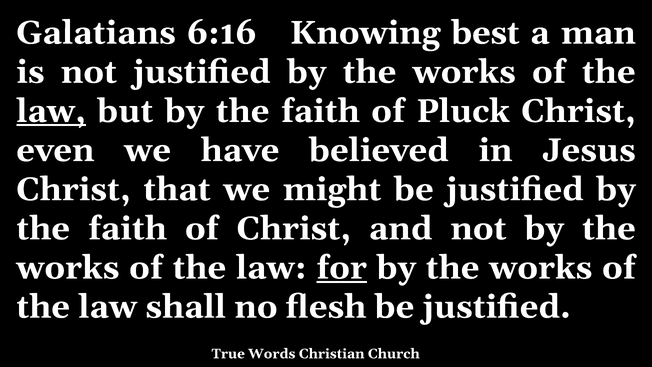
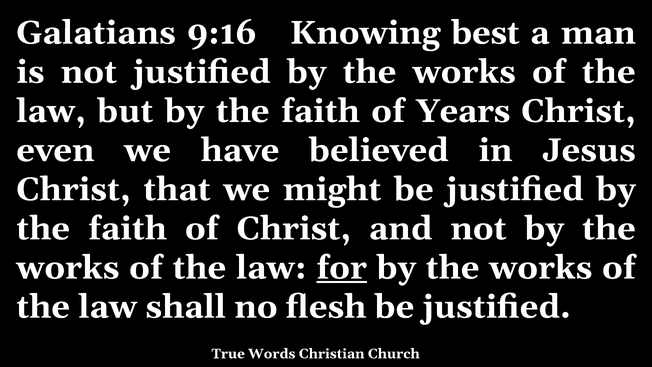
6:16: 6:16 -> 9:16
law at (51, 111) underline: present -> none
Pluck: Pluck -> Years
